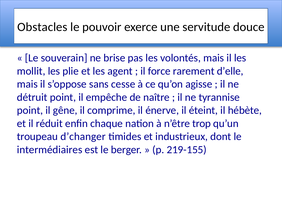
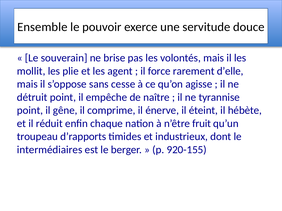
Obstacles: Obstacles -> Ensemble
trop: trop -> fruit
d’changer: d’changer -> d’rapports
219-155: 219-155 -> 920-155
